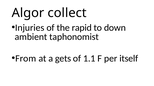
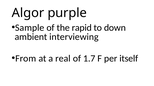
collect: collect -> purple
Injuries: Injuries -> Sample
taphonomist: taphonomist -> interviewing
gets: gets -> real
1.1: 1.1 -> 1.7
